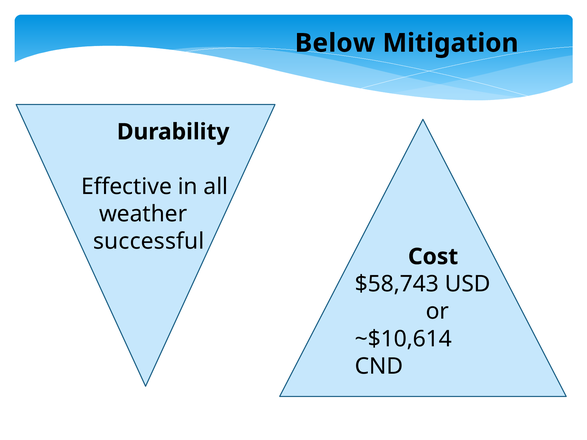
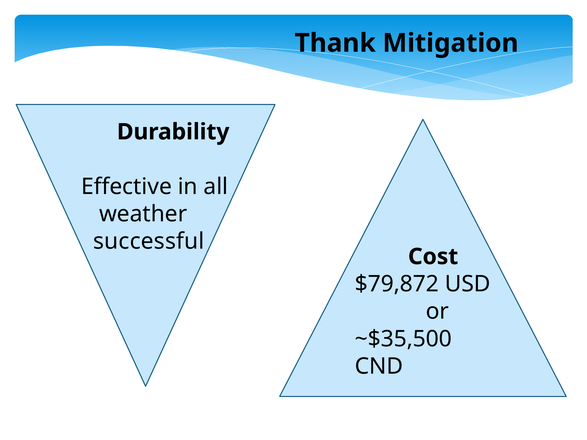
Below: Below -> Thank
$58,743: $58,743 -> $79,872
~$10,614: ~$10,614 -> ~$35,500
